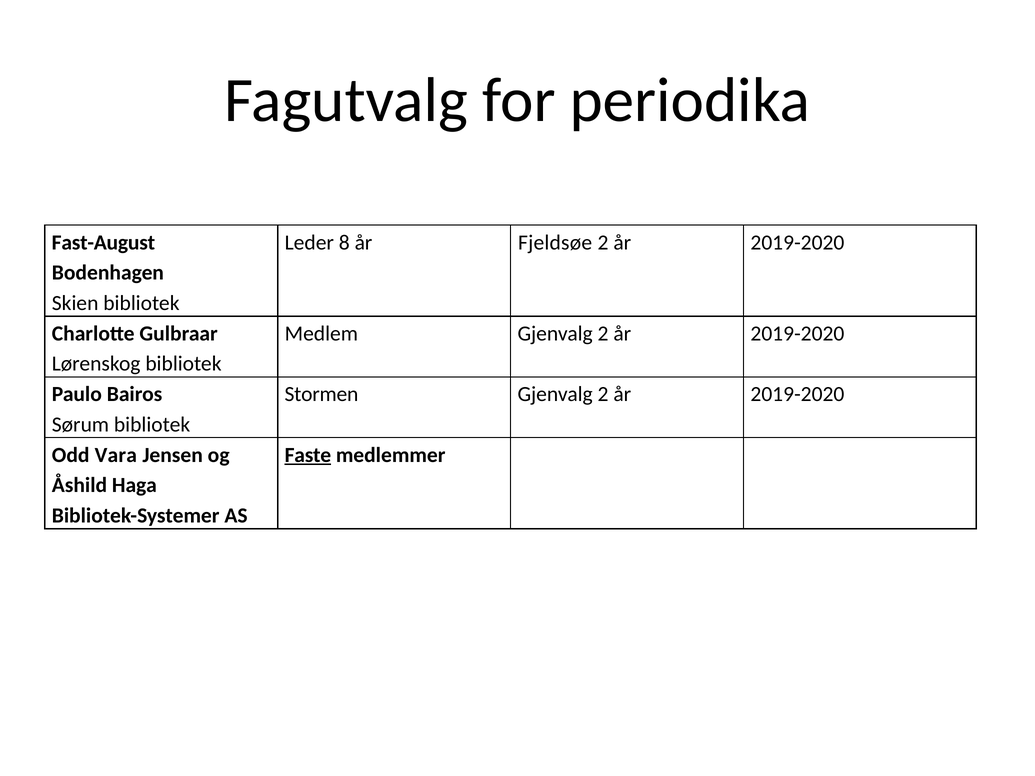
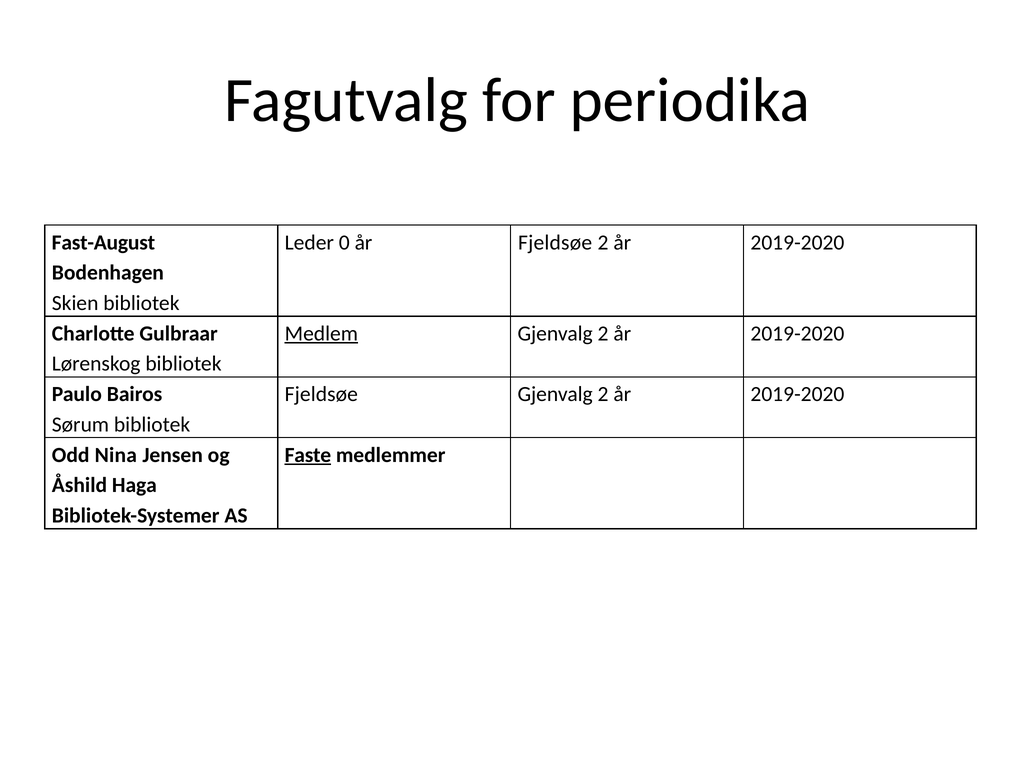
8: 8 -> 0
Medlem underline: none -> present
Stormen at (321, 394): Stormen -> Fjeldsøe
Vara: Vara -> Nina
